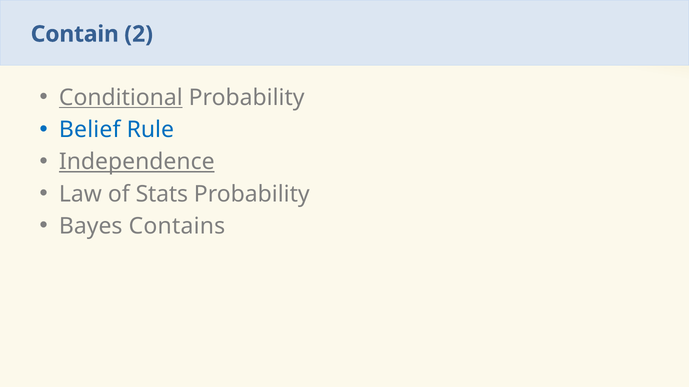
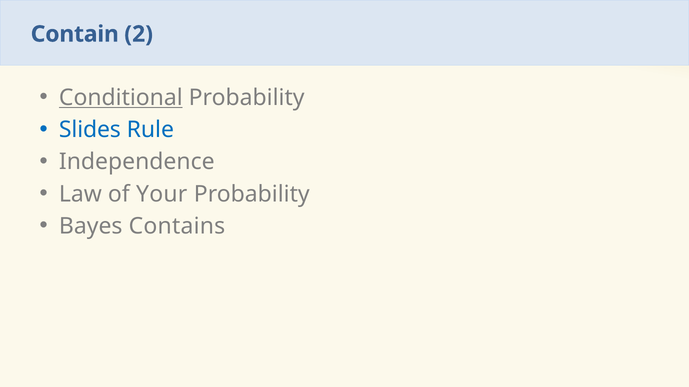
Belief: Belief -> Slides
Independence underline: present -> none
Stats: Stats -> Your
